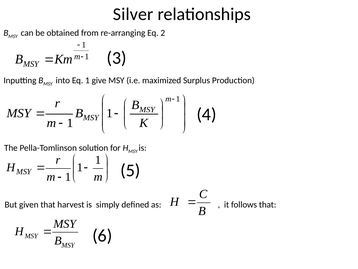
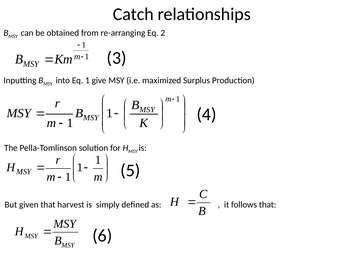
Silver: Silver -> Catch
